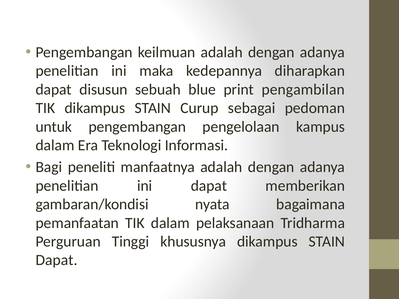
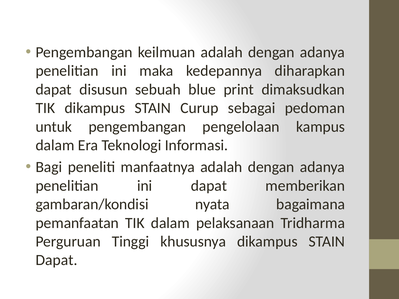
pengambilan: pengambilan -> dimaksudkan
